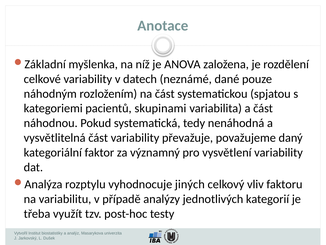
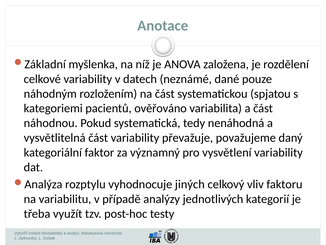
skupinami: skupinami -> ověřováno
